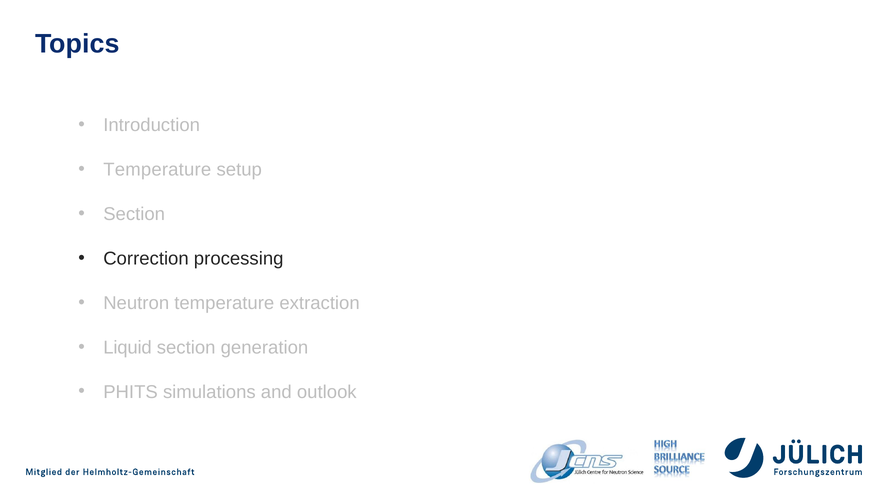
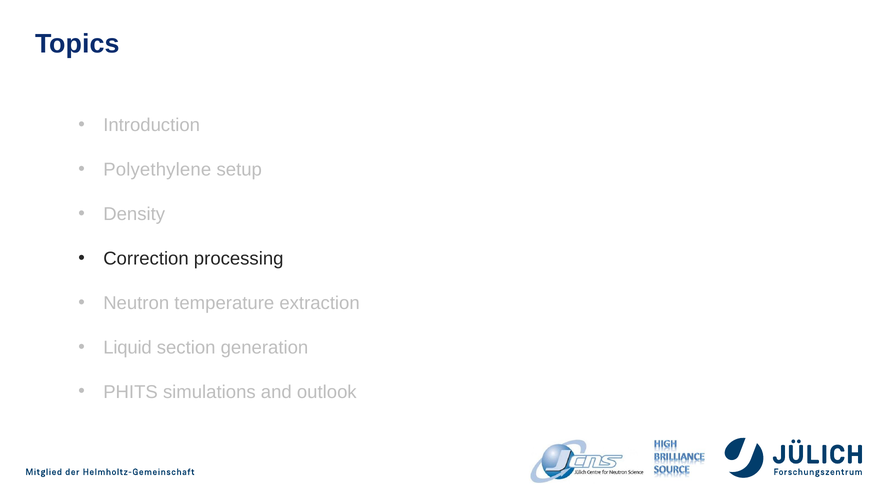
Temperature at (157, 170): Temperature -> Polyethylene
Section at (134, 214): Section -> Density
